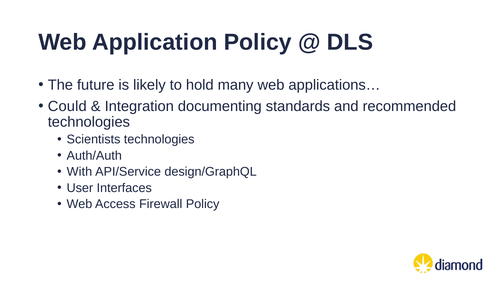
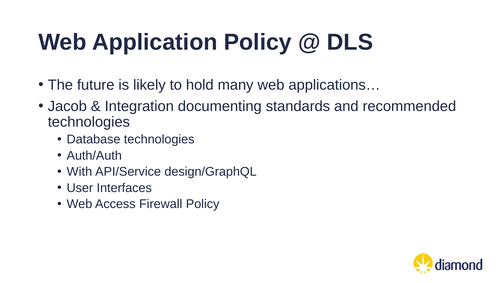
Could: Could -> Jacob
Scientists: Scientists -> Database
